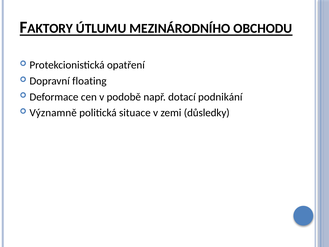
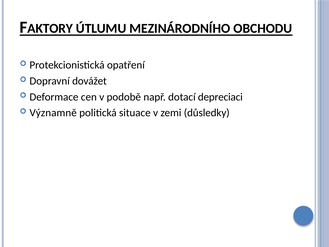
floating: floating -> dovážet
podnikání: podnikání -> depreciaci
